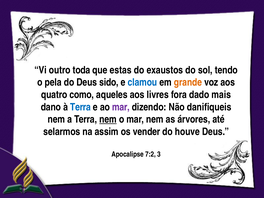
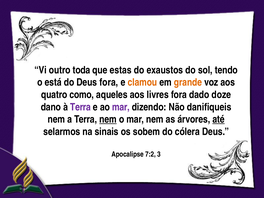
pela: pela -> está
Deus sido: sido -> fora
clamou colour: blue -> orange
mais: mais -> doze
Terra at (81, 107) colour: blue -> purple
até underline: none -> present
assim: assim -> sinais
vender: vender -> sobem
houve: houve -> cólera
